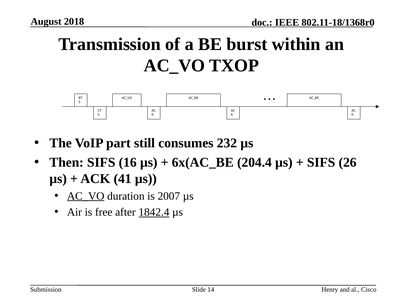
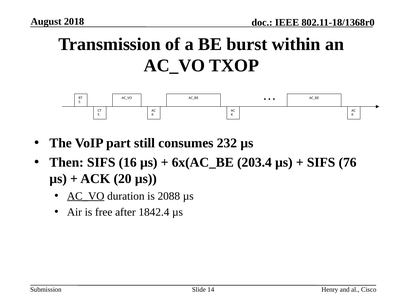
204.4: 204.4 -> 203.4
26: 26 -> 76
41: 41 -> 20
2007: 2007 -> 2088
1842.4 underline: present -> none
